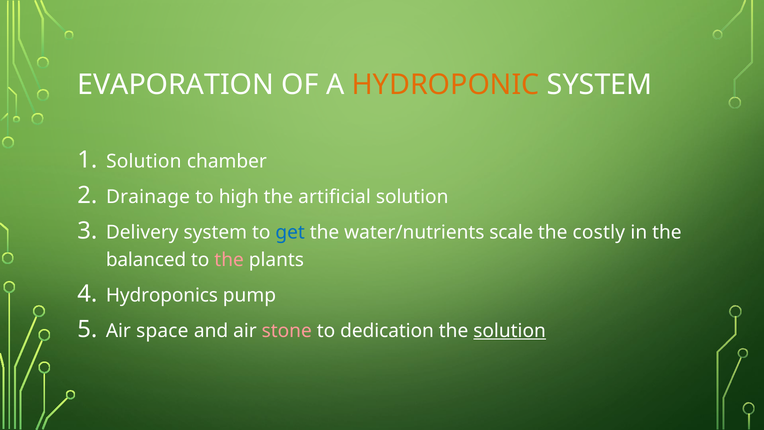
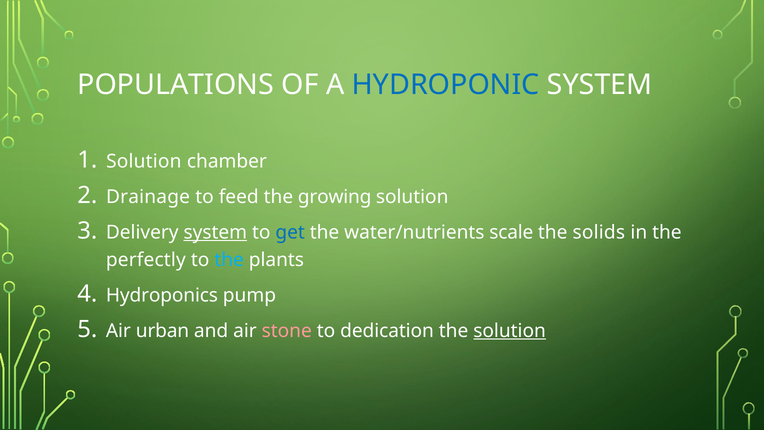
EVAPORATION: EVAPORATION -> POPULATIONS
HYDROPONIC colour: orange -> blue
high: high -> feed
artificial: artificial -> growing
system at (215, 232) underline: none -> present
costly: costly -> solids
balanced: balanced -> perfectly
the at (229, 260) colour: pink -> light blue
space: space -> urban
